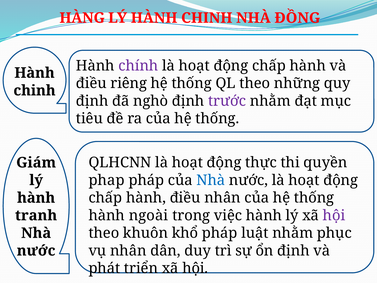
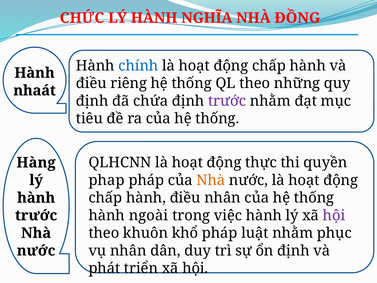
HÀNG: HÀNG -> CHỨC
LÝ HÀNH CHINH: CHINH -> NGHĨA
chính colour: purple -> blue
chinh at (35, 90): chinh -> nhaát
nghò: nghò -> chứa
Giám: Giám -> Hàng
Nhà at (211, 180) colour: blue -> orange
tranh at (36, 215): tranh -> trước
